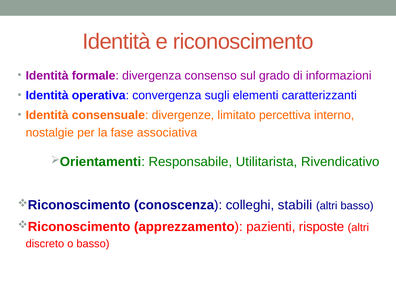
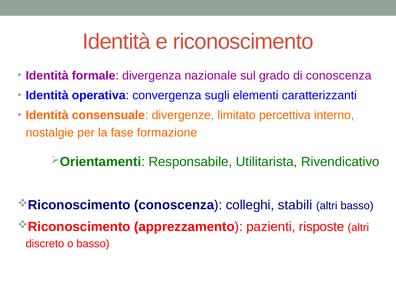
consenso: consenso -> nazionale
di informazioni: informazioni -> conoscenza
associativa: associativa -> formazione
